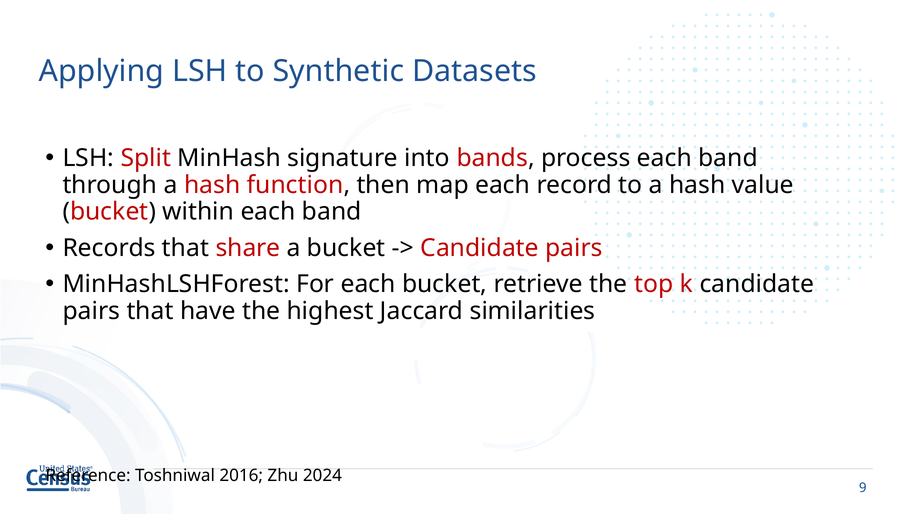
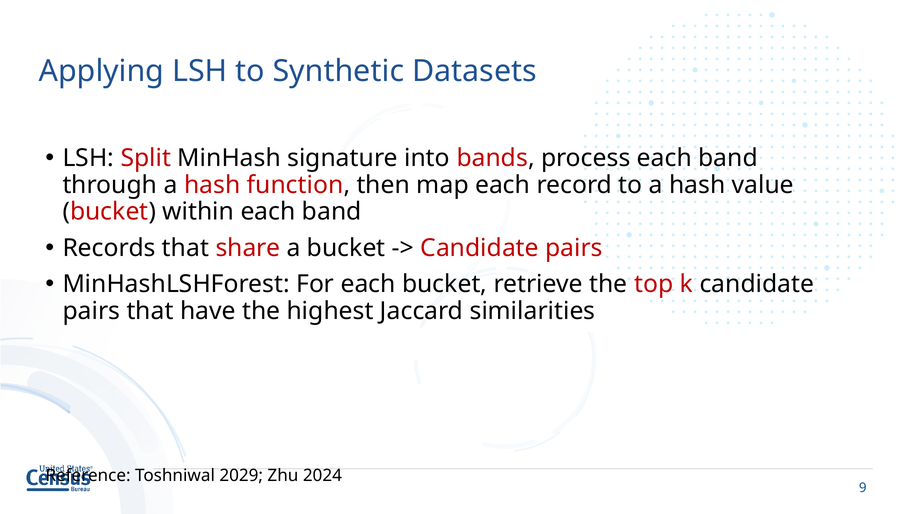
2016: 2016 -> 2029
